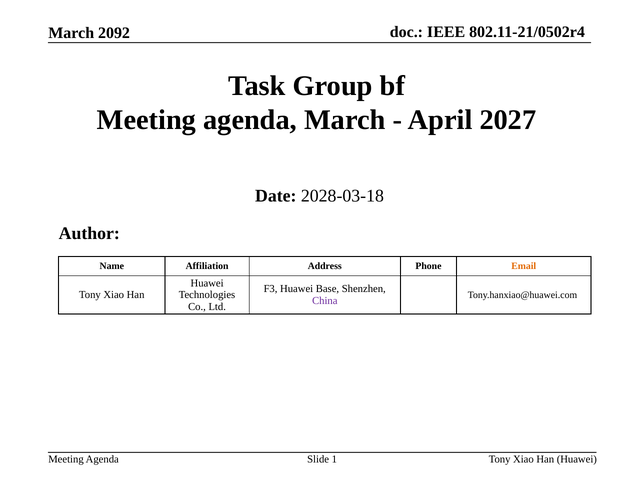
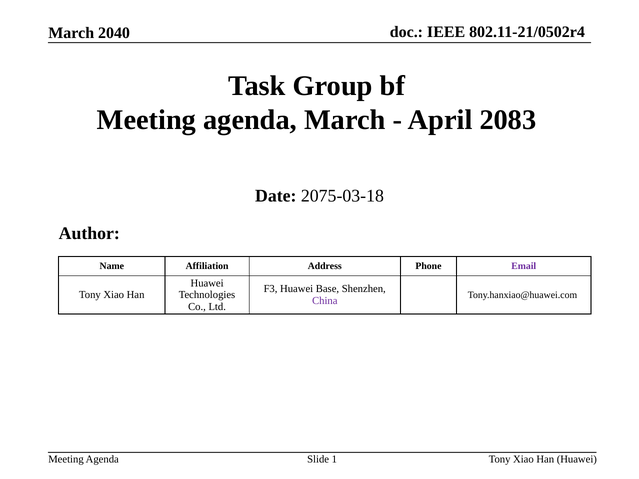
2092: 2092 -> 2040
2027: 2027 -> 2083
2028-03-18: 2028-03-18 -> 2075-03-18
Email colour: orange -> purple
